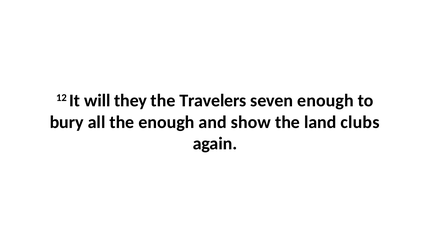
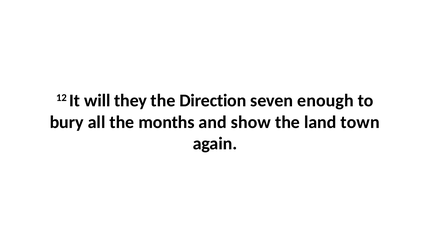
Travelers: Travelers -> Direction
the enough: enough -> months
clubs: clubs -> town
